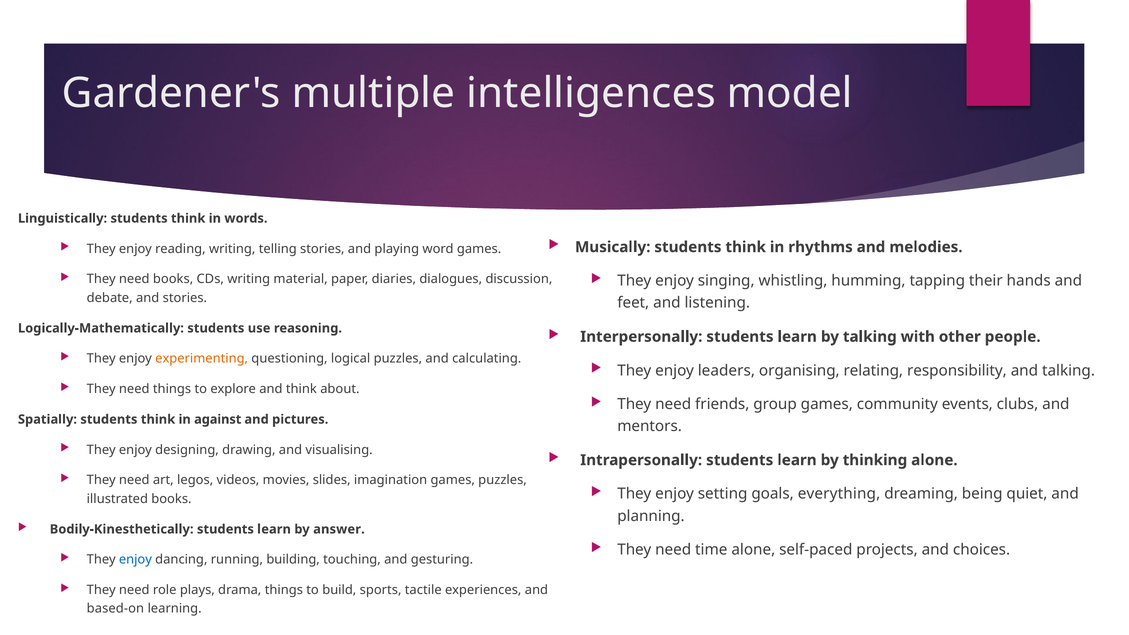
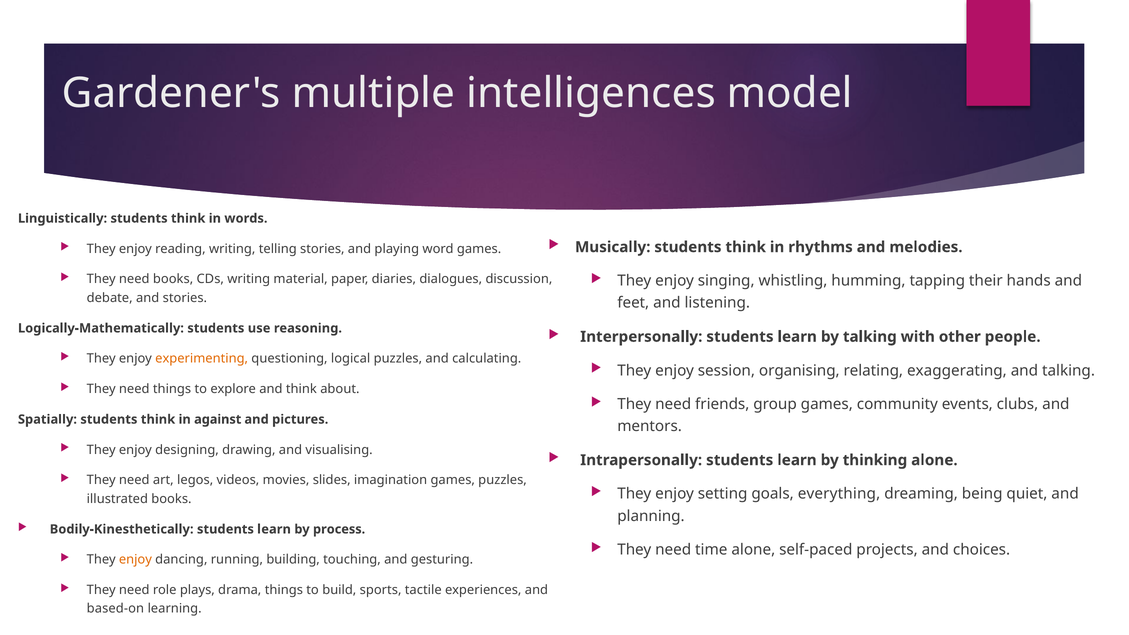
leaders: leaders -> session
responsibility: responsibility -> exaggerating
answer: answer -> process
enjoy at (135, 560) colour: blue -> orange
